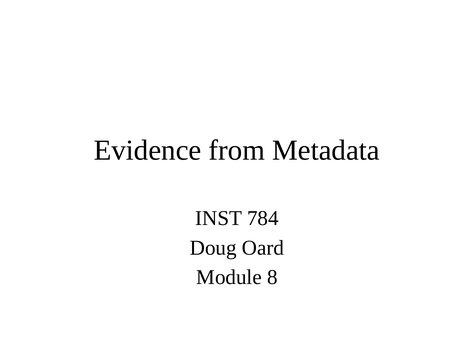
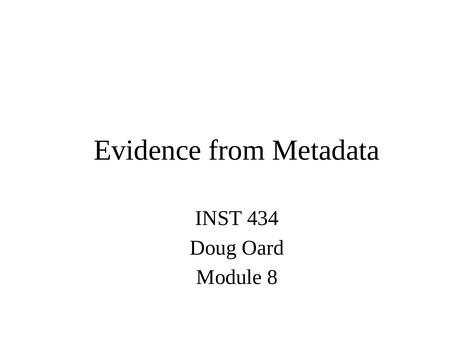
784: 784 -> 434
